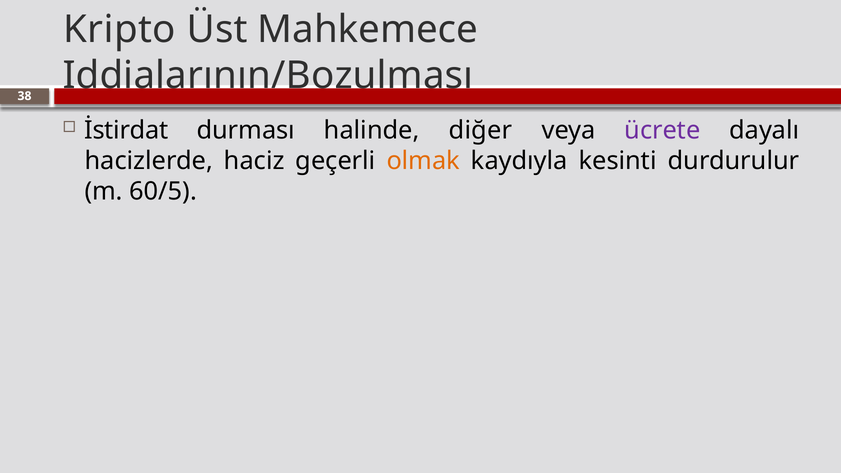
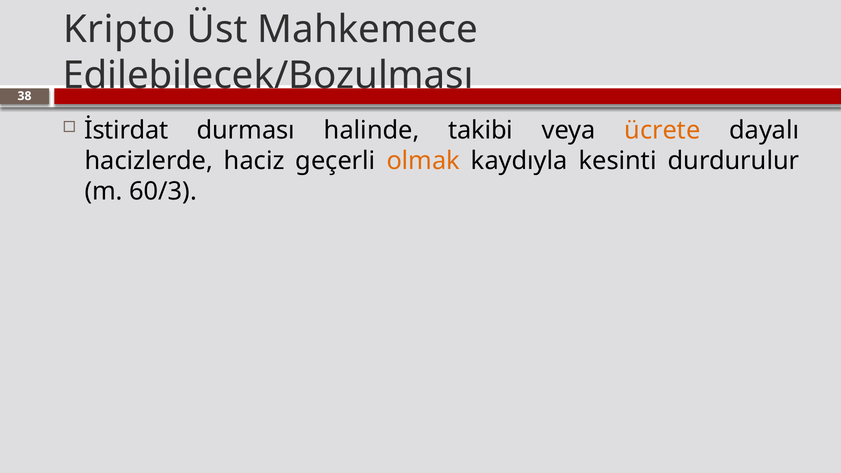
Iddialarının/Bozulması: Iddialarının/Bozulması -> Edilebilecek/Bozulması
diğer: diğer -> takibi
ücrete colour: purple -> orange
60/5: 60/5 -> 60/3
